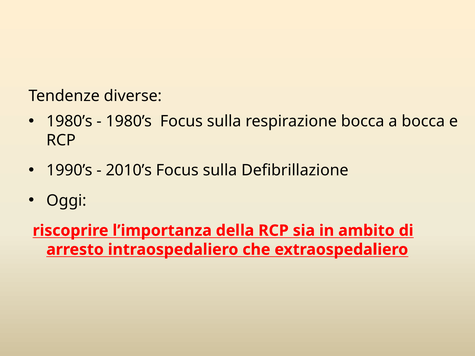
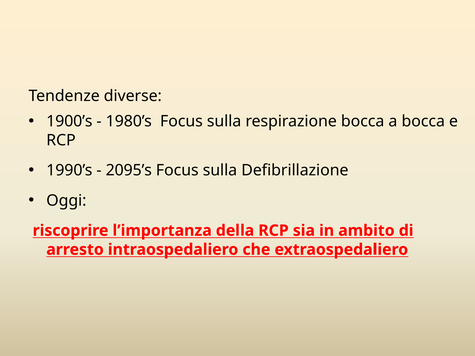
1980’s at (69, 121): 1980’s -> 1900’s
2010’s: 2010’s -> 2095’s
